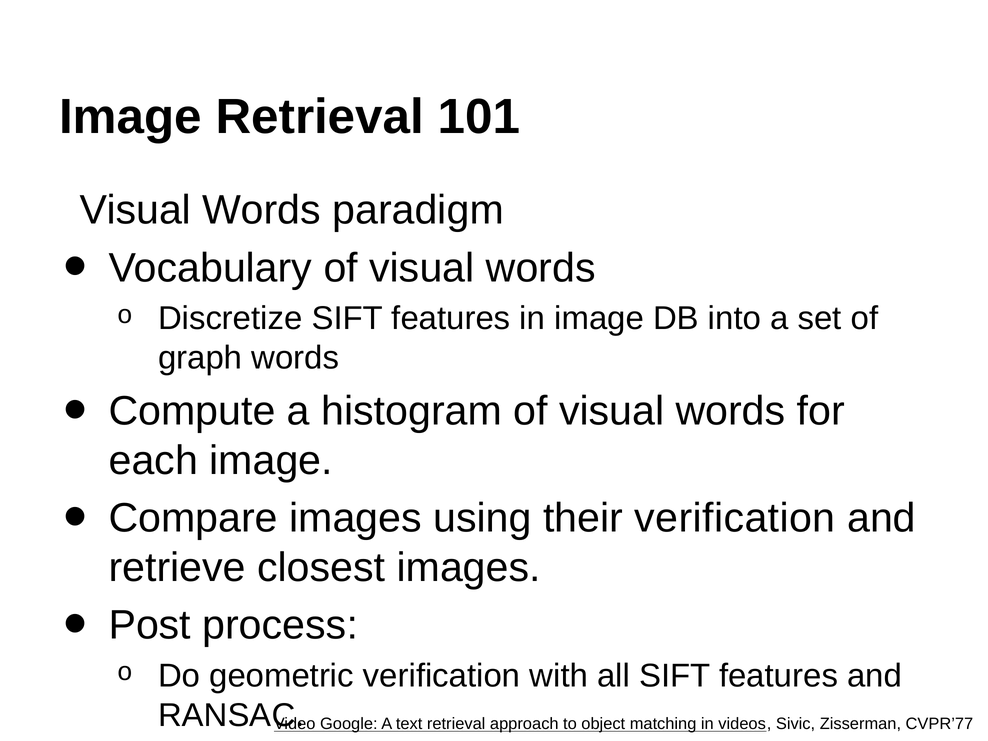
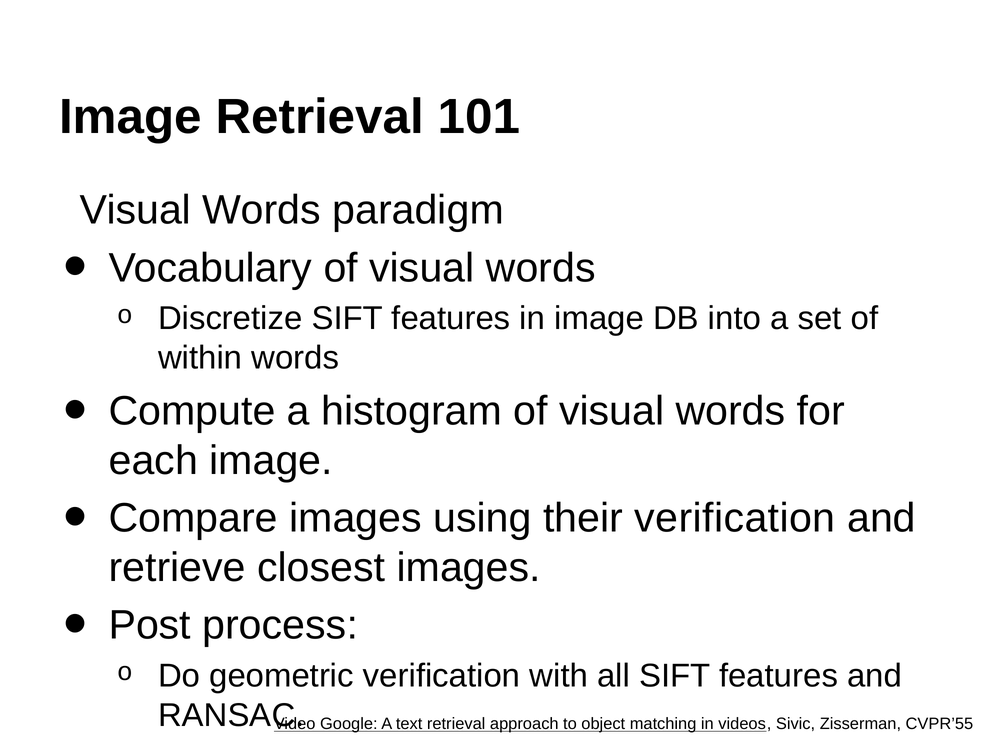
graph: graph -> within
CVPR’77: CVPR’77 -> CVPR’55
